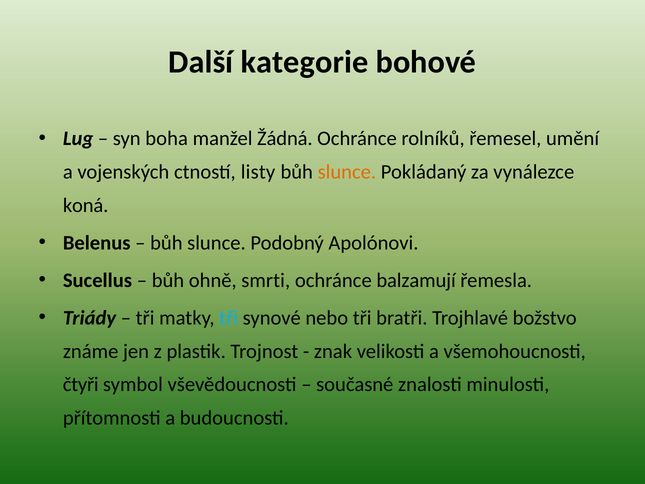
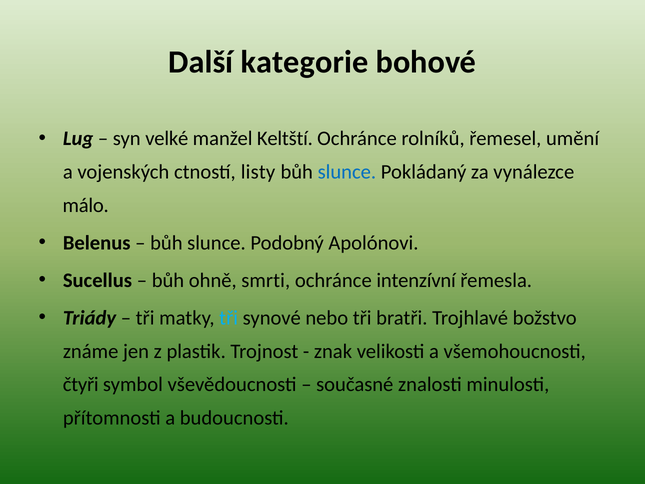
boha: boha -> velké
Žádná: Žádná -> Keltští
slunce at (347, 172) colour: orange -> blue
koná: koná -> málo
balzamují: balzamují -> intenzívní
